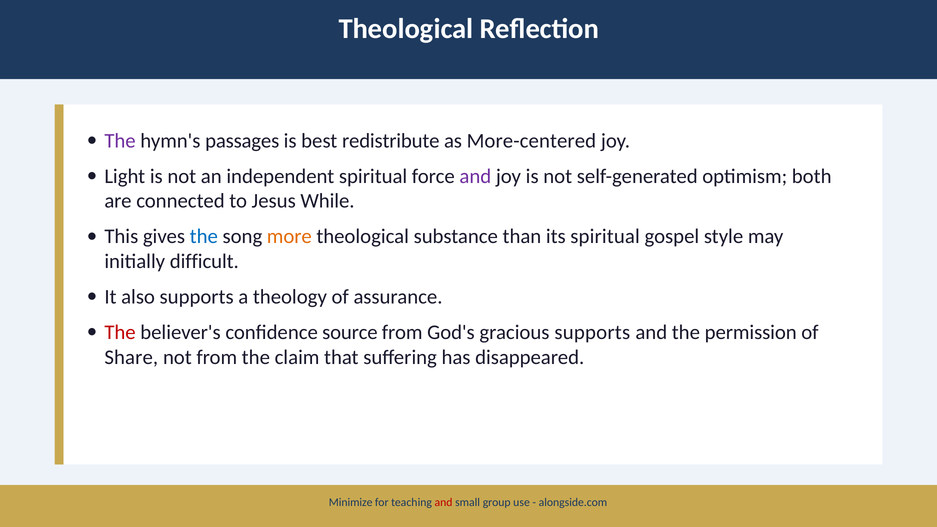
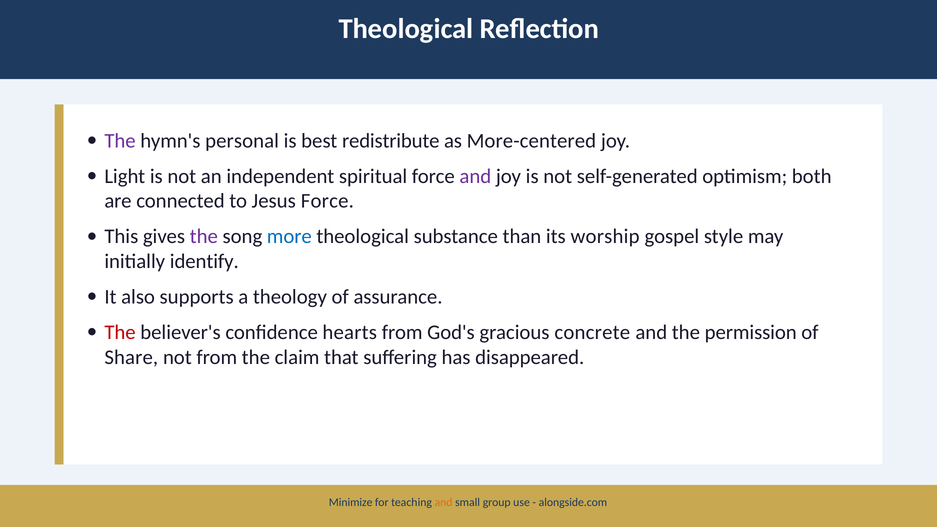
passages: passages -> personal
Jesus While: While -> Force
the at (204, 237) colour: blue -> purple
more colour: orange -> blue
its spiritual: spiritual -> worship
difficult: difficult -> identify
source: source -> hearts
gracious supports: supports -> concrete
and at (443, 503) colour: red -> orange
